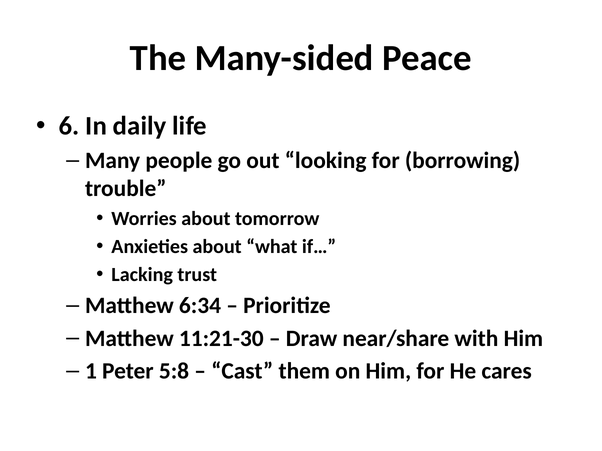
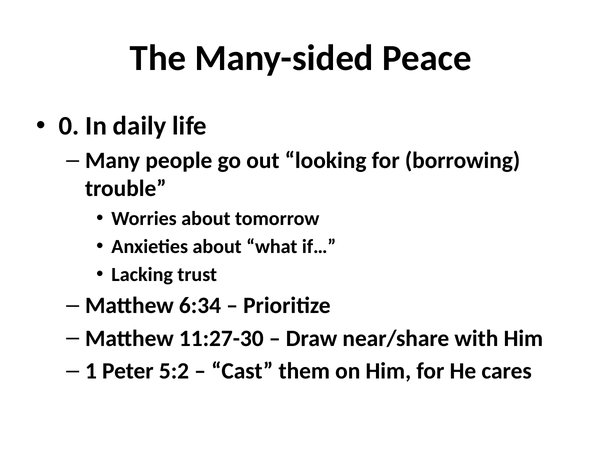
6: 6 -> 0
11:21-30: 11:21-30 -> 11:27-30
5:8: 5:8 -> 5:2
